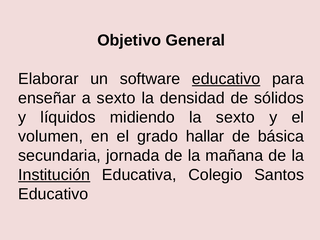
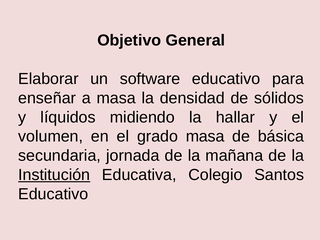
educativo at (226, 79) underline: present -> none
a sexto: sexto -> masa
la sexto: sexto -> hallar
grado hallar: hallar -> masa
